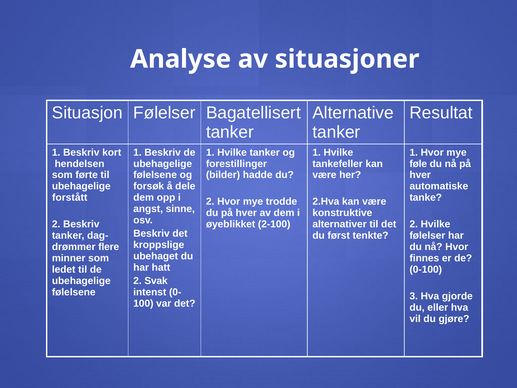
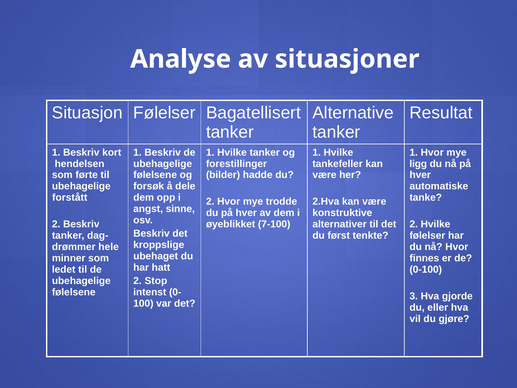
føle: føle -> ligg
2-100: 2-100 -> 7-100
flere: flere -> hele
Svak: Svak -> Stop
